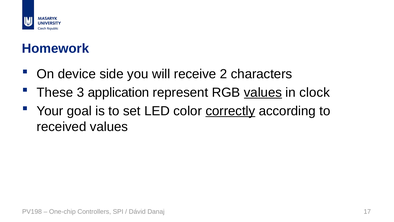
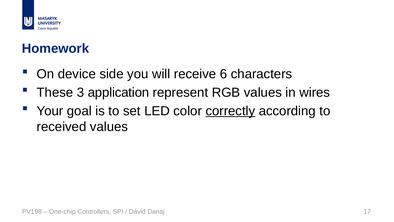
2: 2 -> 6
values at (263, 92) underline: present -> none
clock: clock -> wires
